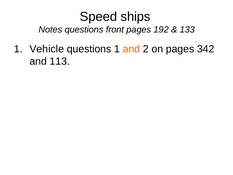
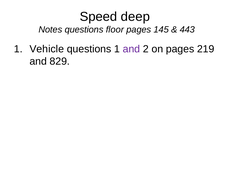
ships: ships -> deep
front: front -> floor
192: 192 -> 145
133: 133 -> 443
and at (131, 49) colour: orange -> purple
342: 342 -> 219
113: 113 -> 829
